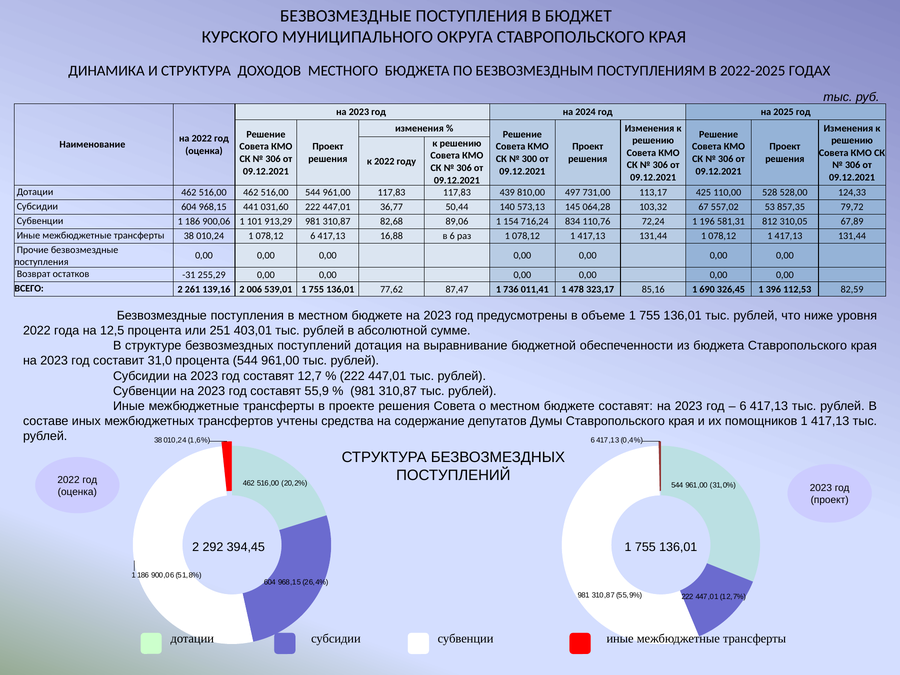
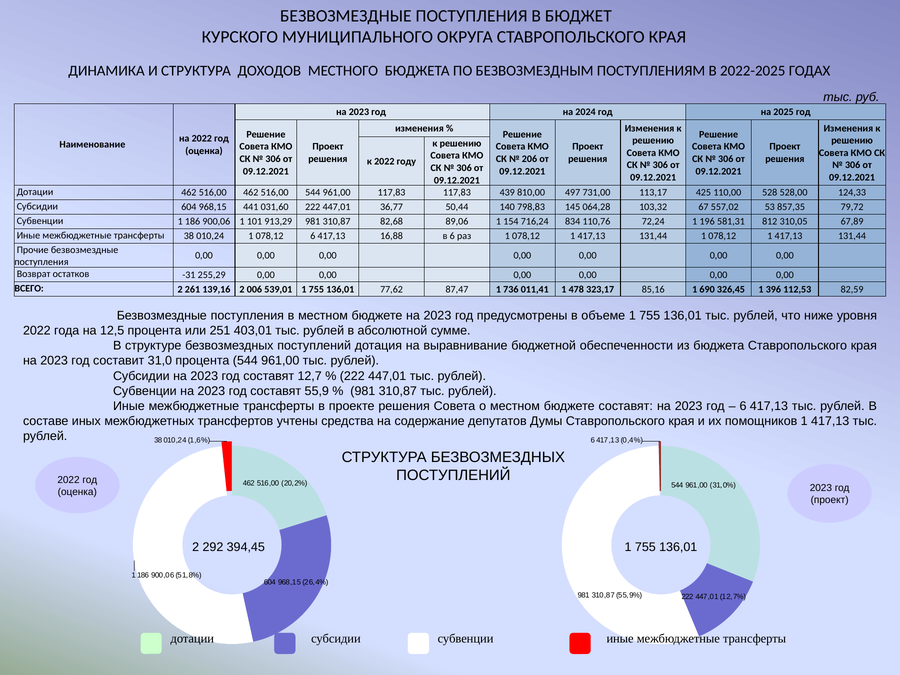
300: 300 -> 206
573,13: 573,13 -> 798,83
